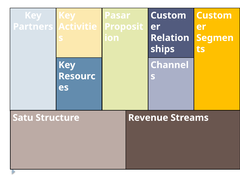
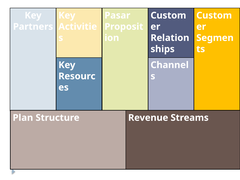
Satu: Satu -> Plan
